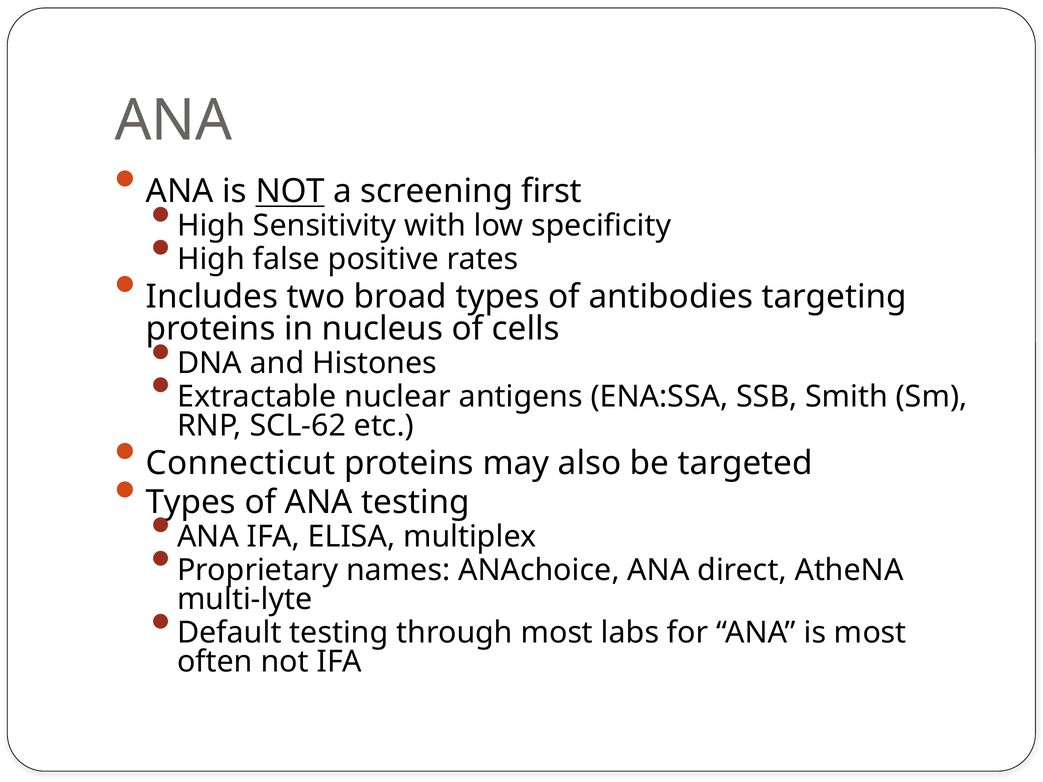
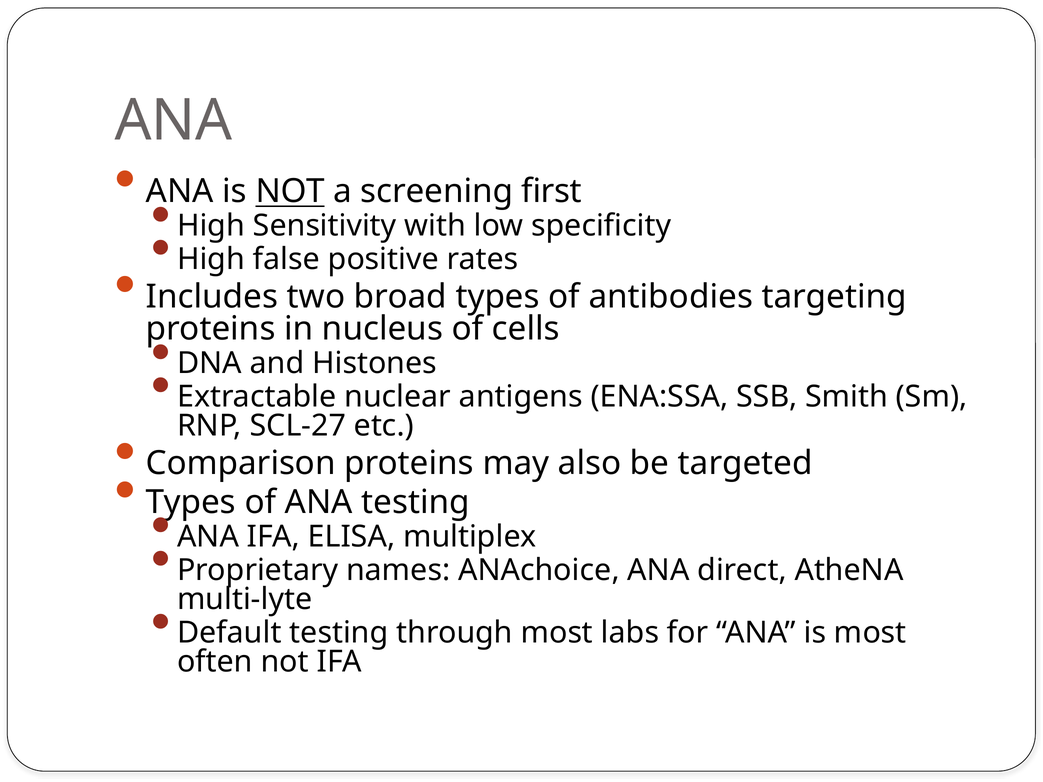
SCL-62: SCL-62 -> SCL-27
Connecticut: Connecticut -> Comparison
